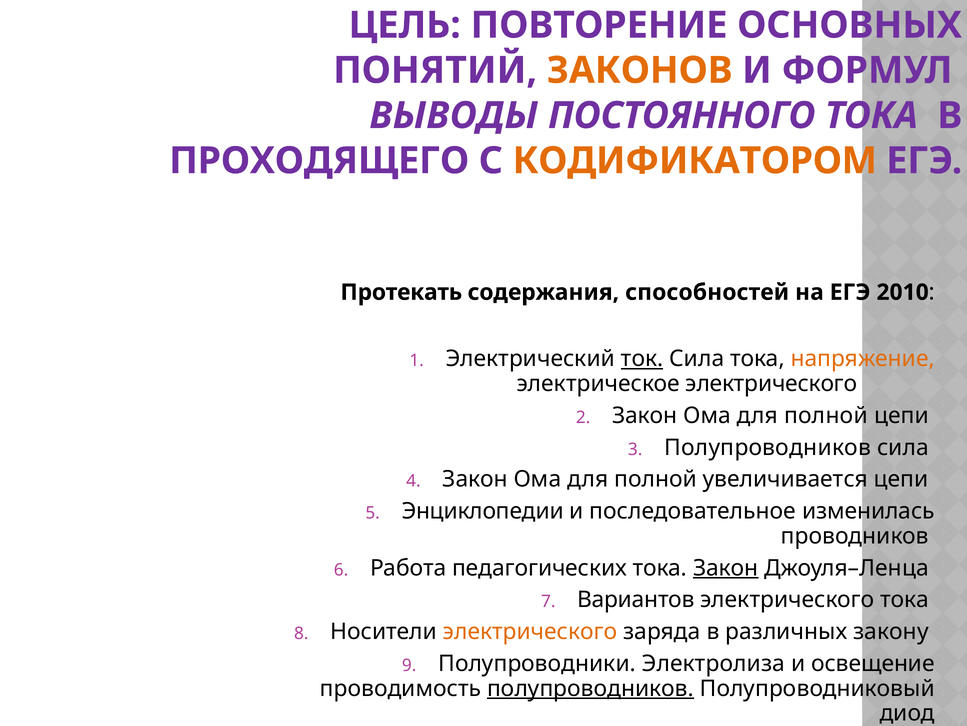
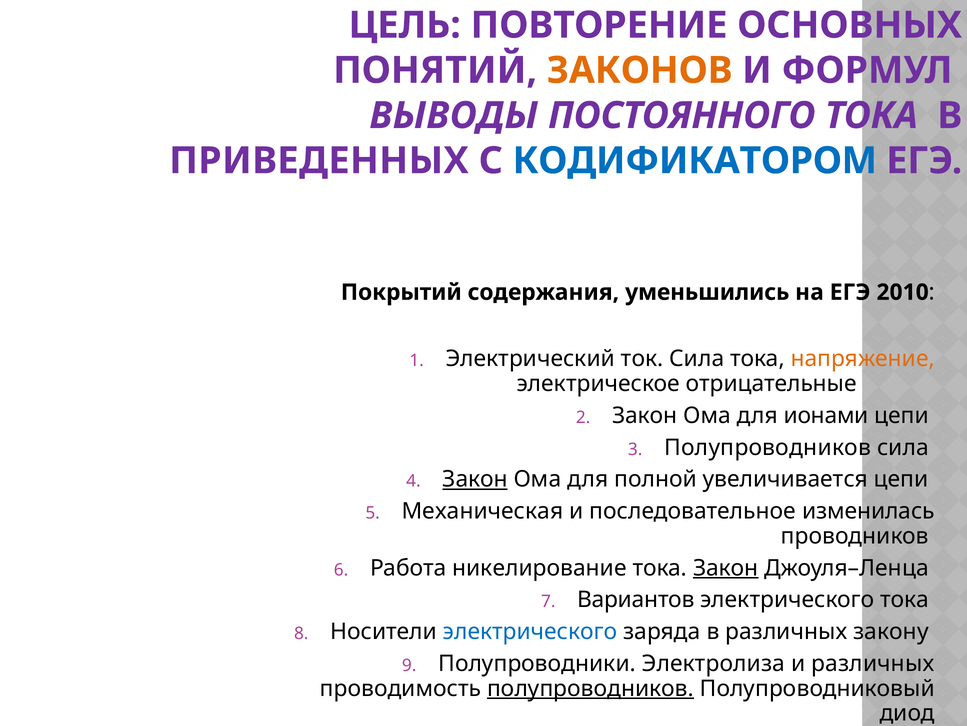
ПРОХОДЯЩЕГО: ПРОХОДЯЩЕГО -> ПРИВЕДЕННЫХ
КОДИФИКАТОРОМ colour: orange -> blue
Протекать: Протекать -> Покрытий
способностей: способностей -> уменьшились
ток underline: present -> none
электрическое электрического: электрического -> отрицательные
полной at (826, 415): полной -> ионами
Закон at (475, 479) underline: none -> present
Энциклопедии: Энциклопедии -> Механическая
педагогических: педагогических -> никелирование
электрического at (530, 631) colour: orange -> blue
и освещение: освещение -> различных
